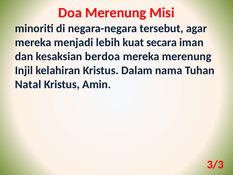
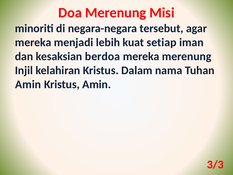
secara: secara -> setiap
Natal at (28, 84): Natal -> Amin
